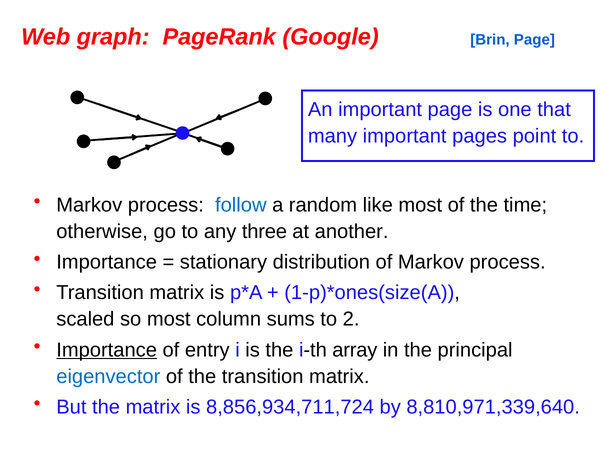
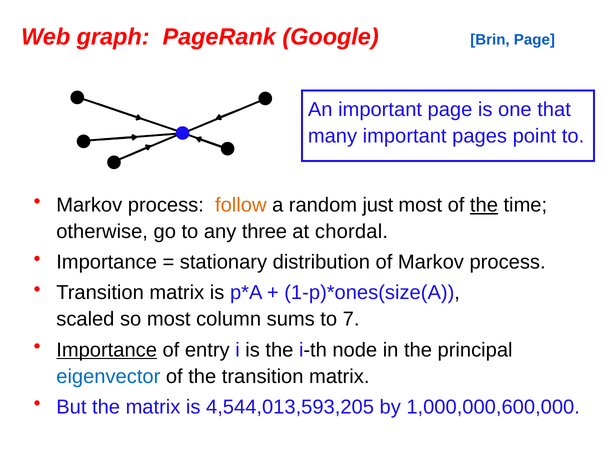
follow colour: blue -> orange
like: like -> just
the at (484, 205) underline: none -> present
another: another -> chordal
2: 2 -> 7
array: array -> node
8,856,934,711,724: 8,856,934,711,724 -> 4,544,013,593,205
8,810,971,339,640: 8,810,971,339,640 -> 1,000,000,600,000
